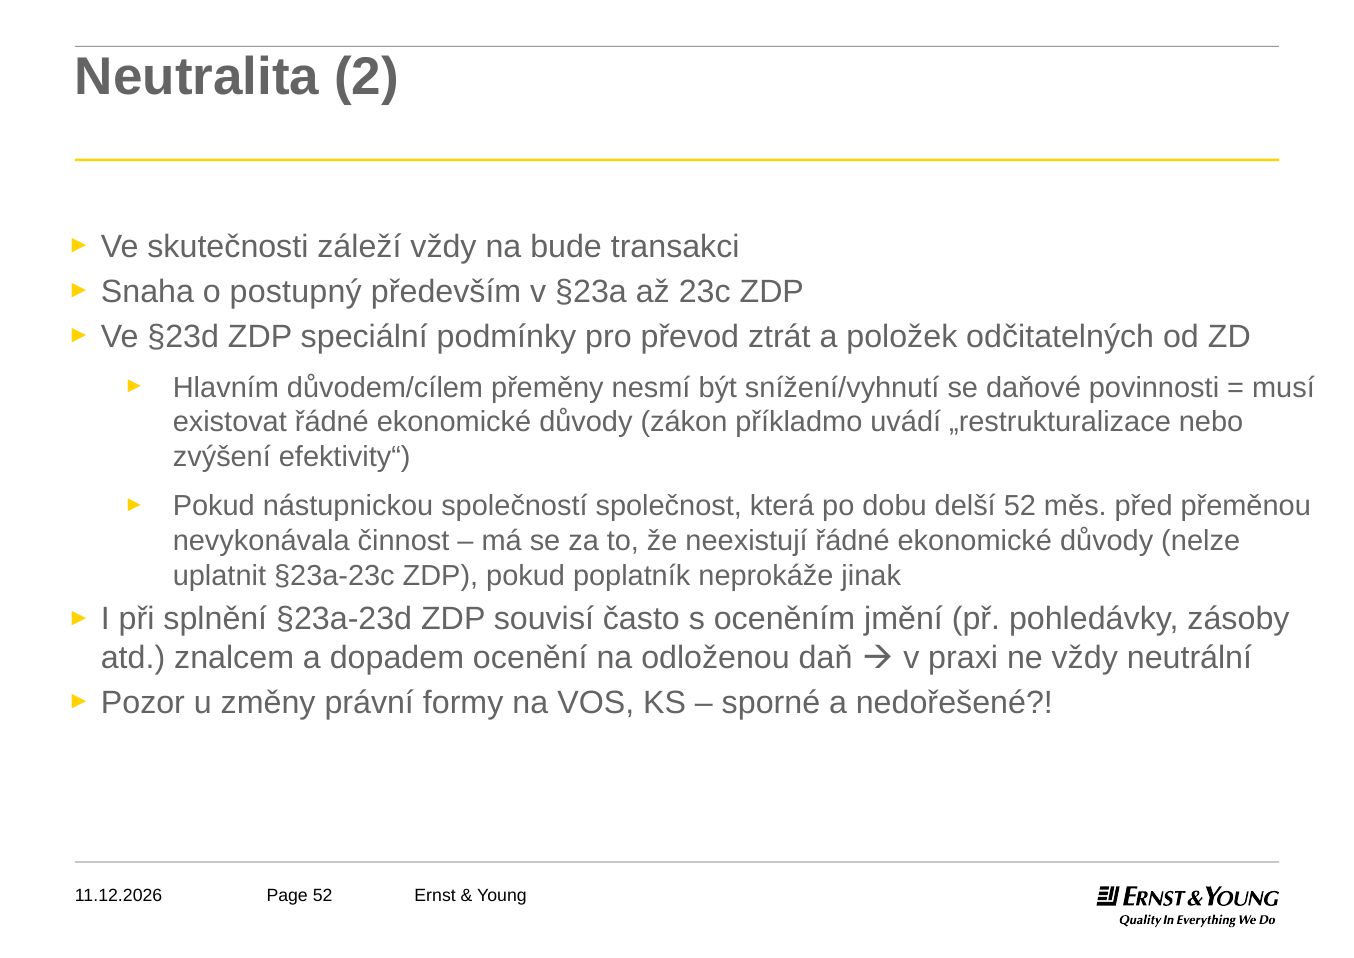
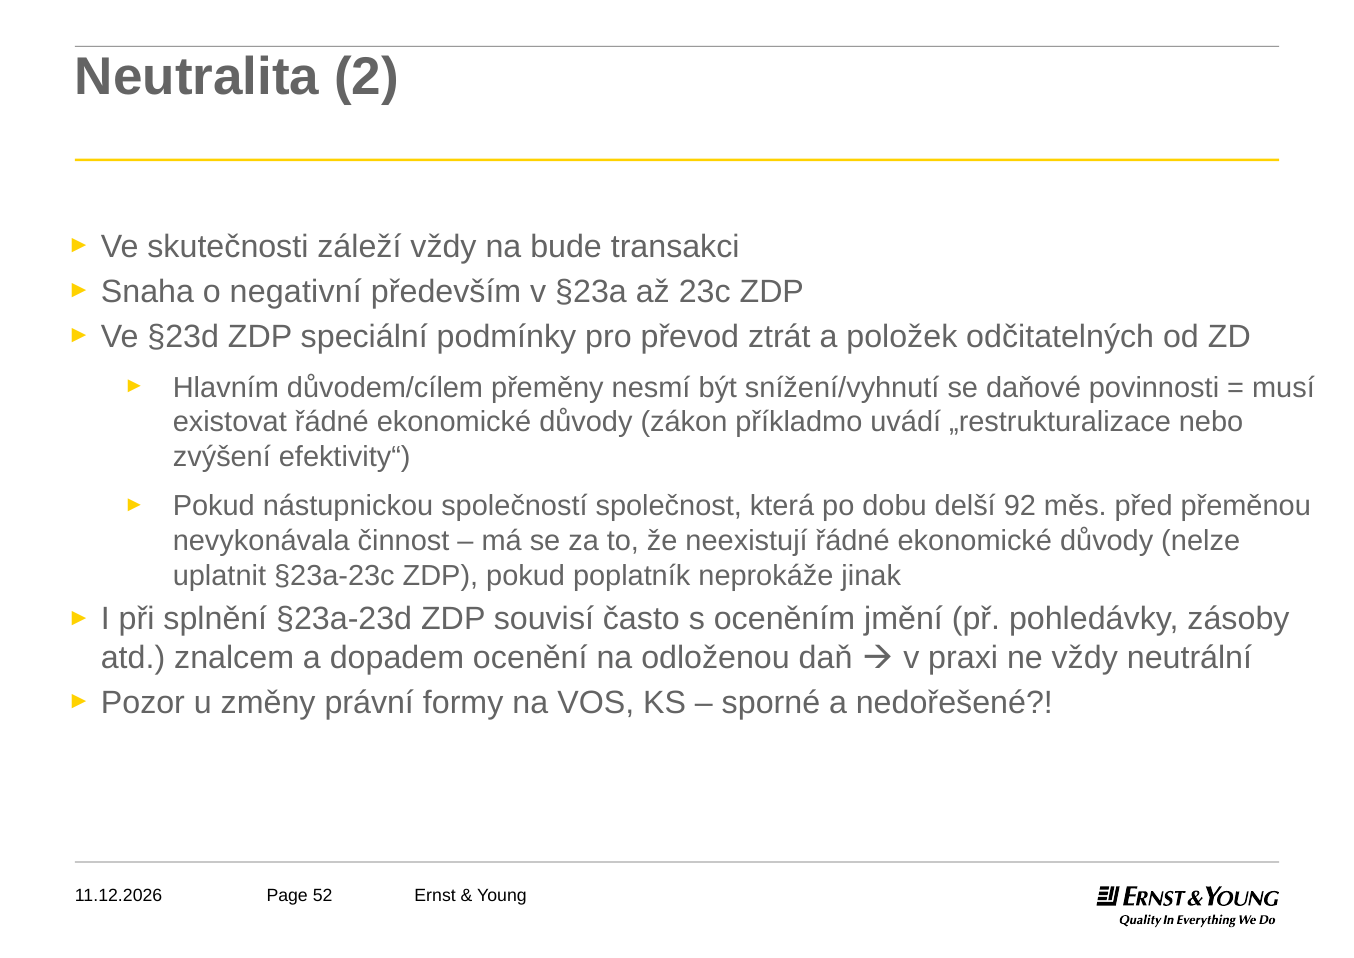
postupný: postupný -> negativní
delší 52: 52 -> 92
